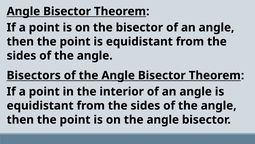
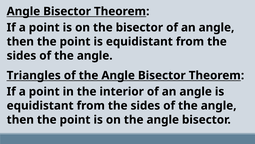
Bisectors: Bisectors -> Triangles
